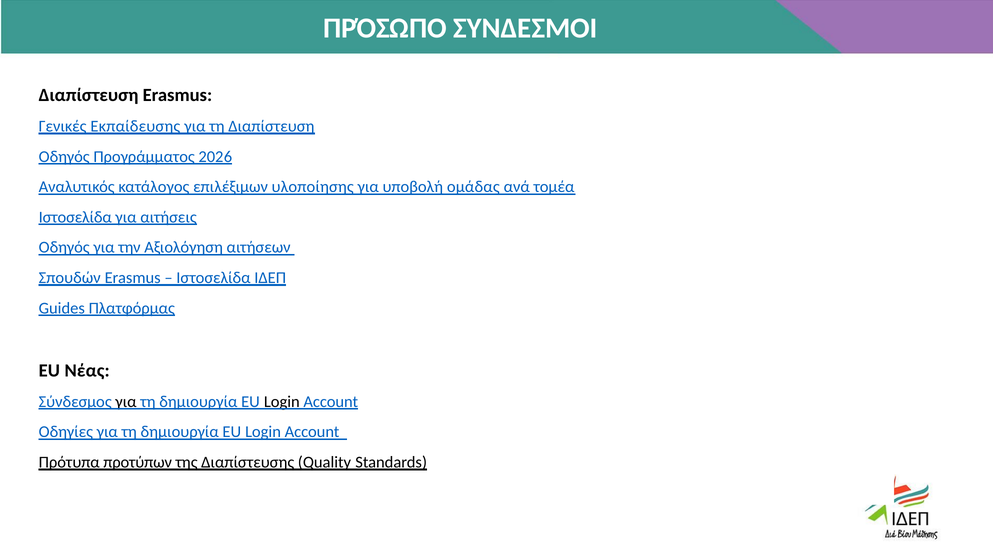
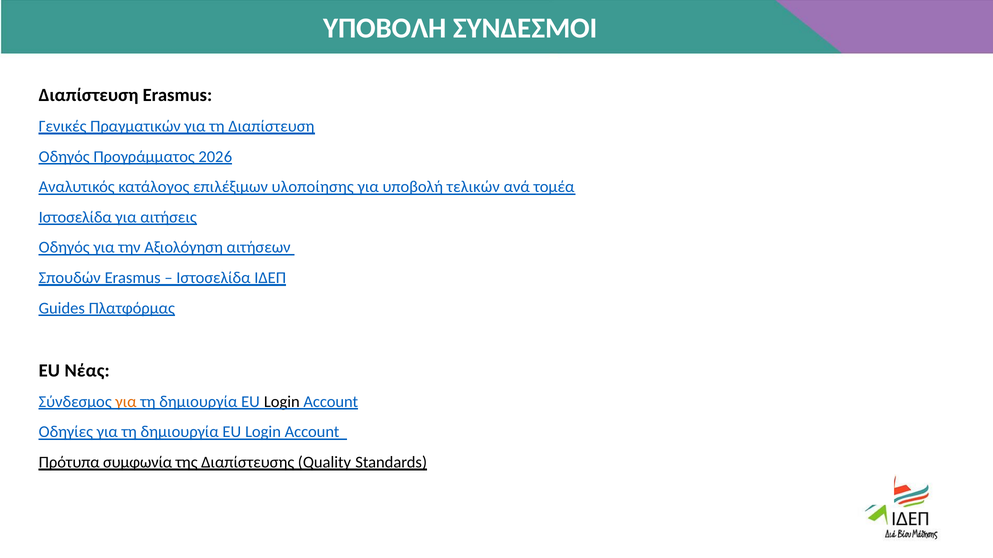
ΠΡΌΣΩΠΟ: ΠΡΌΣΩΠΟ -> ΥΠΟΒΟΛΗ
Εκπαίδευσης: Εκπαίδευσης -> Πραγματικών
ομάδας: ομάδας -> τελικών
για at (126, 402) colour: black -> orange
προτύπων: προτύπων -> συμφωνία
